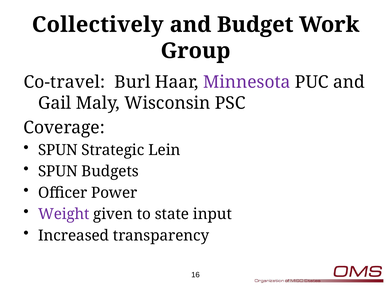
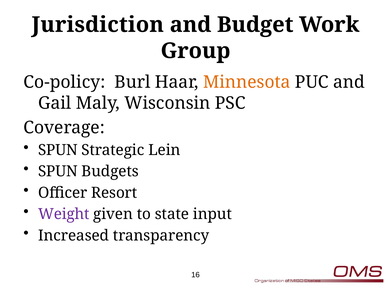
Collectively: Collectively -> Jurisdiction
Co-travel: Co-travel -> Co-policy
Minnesota colour: purple -> orange
Power: Power -> Resort
